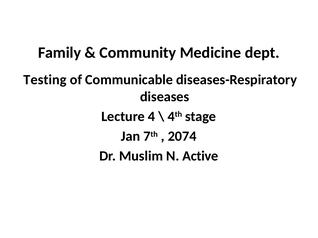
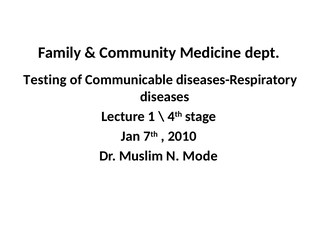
4: 4 -> 1
2074: 2074 -> 2010
Active: Active -> Mode
